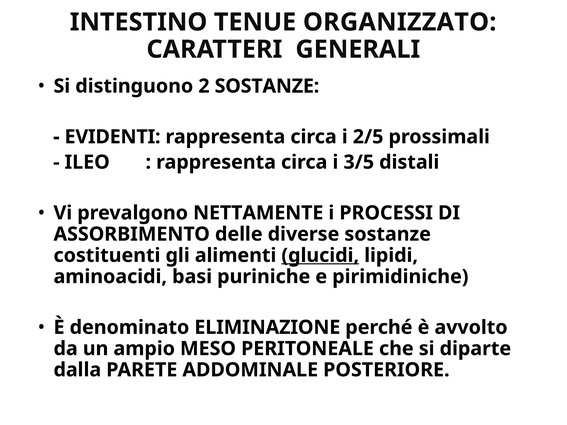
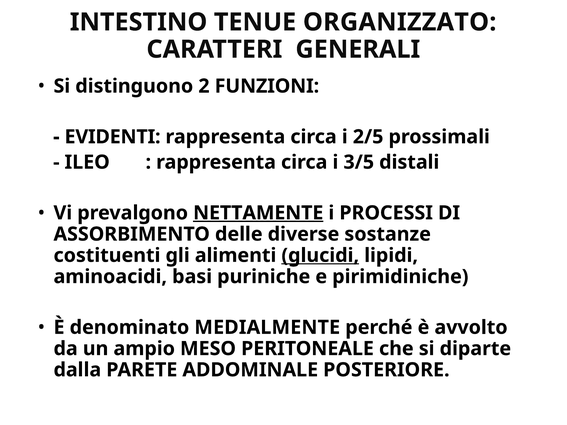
2 SOSTANZE: SOSTANZE -> FUNZIONI
NETTAMENTE underline: none -> present
ELIMINAZIONE: ELIMINAZIONE -> MEDIALMENTE
